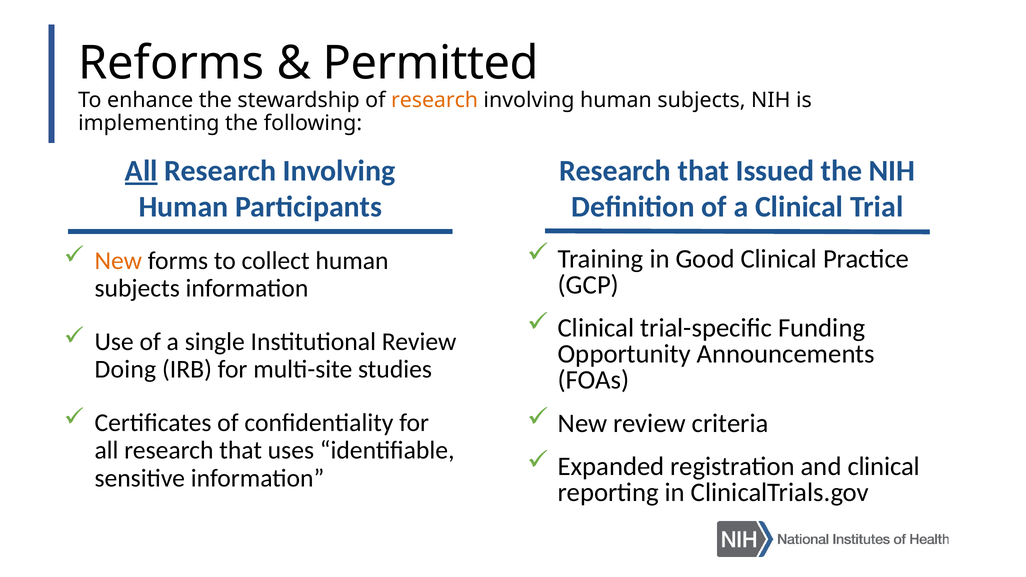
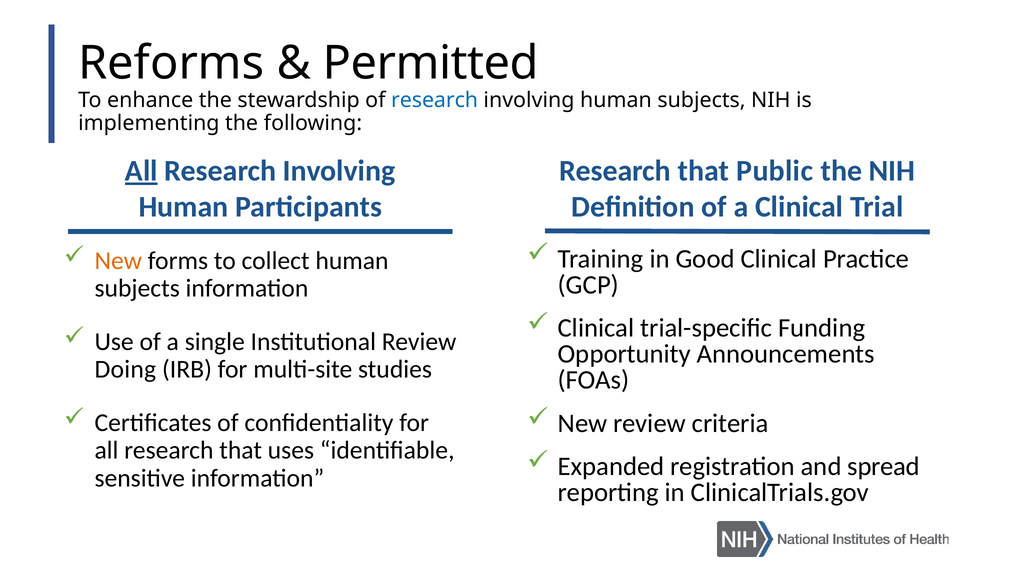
research at (435, 100) colour: orange -> blue
Issued: Issued -> Public
and clinical: clinical -> spread
